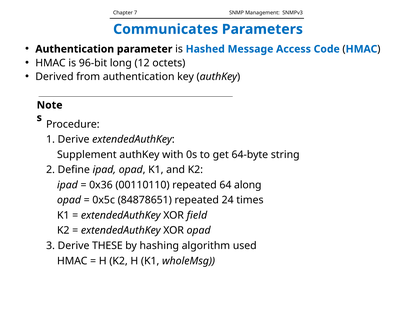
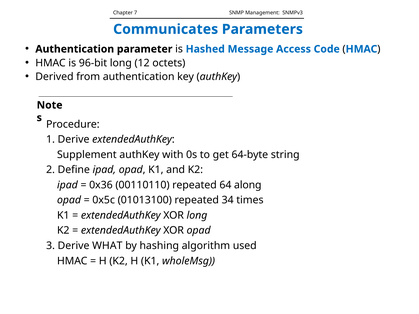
84878651: 84878651 -> 01013100
24: 24 -> 34
XOR field: field -> long
THESE: THESE -> WHAT
